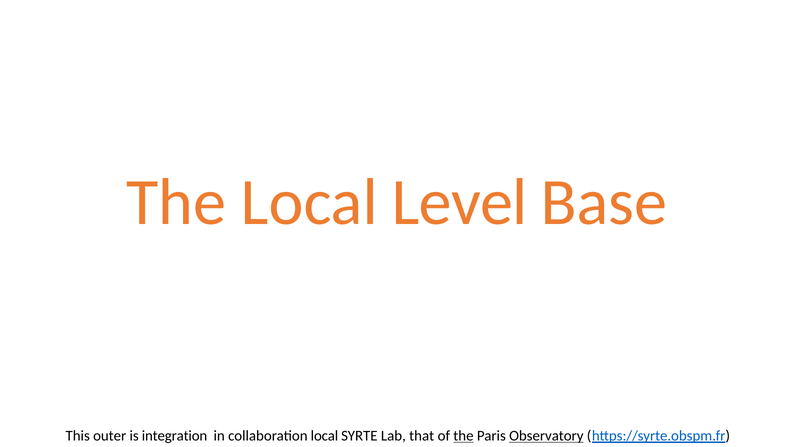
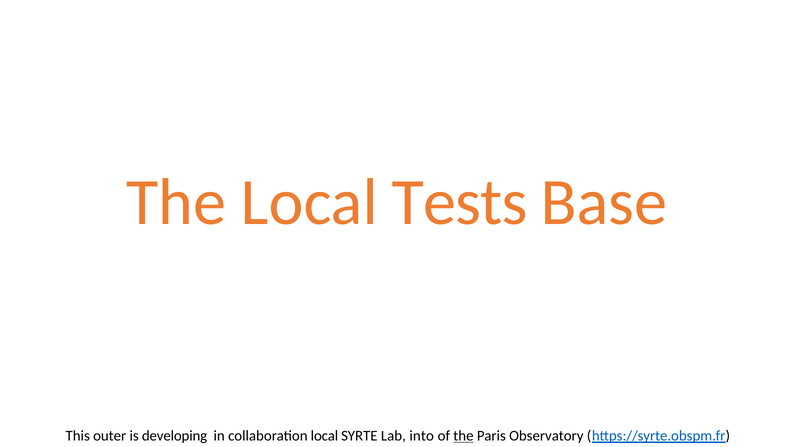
Level: Level -> Tests
integration: integration -> developing
that: that -> into
Observatory underline: present -> none
